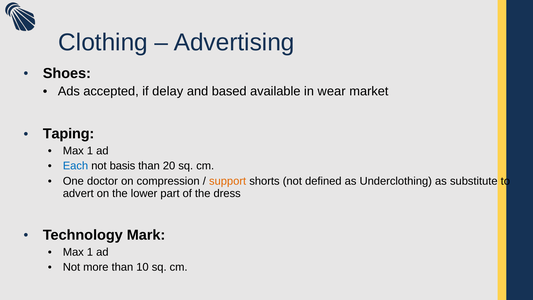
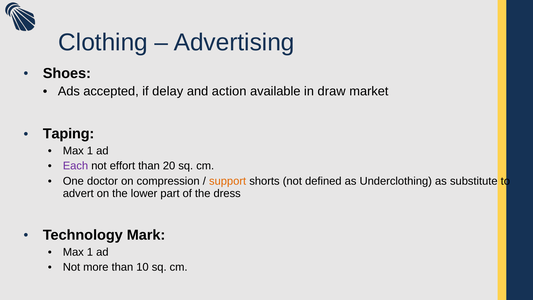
based: based -> action
wear: wear -> draw
Each colour: blue -> purple
basis: basis -> effort
